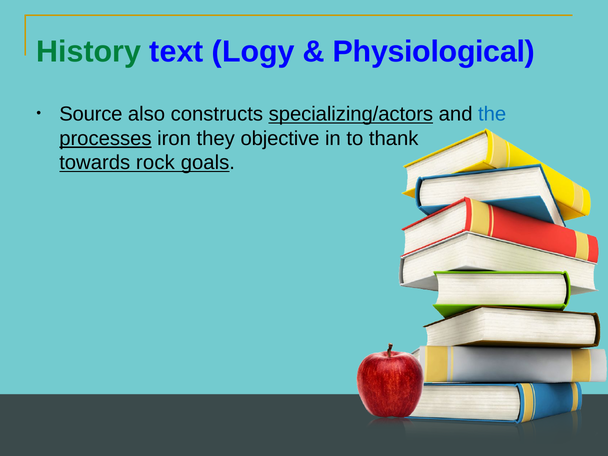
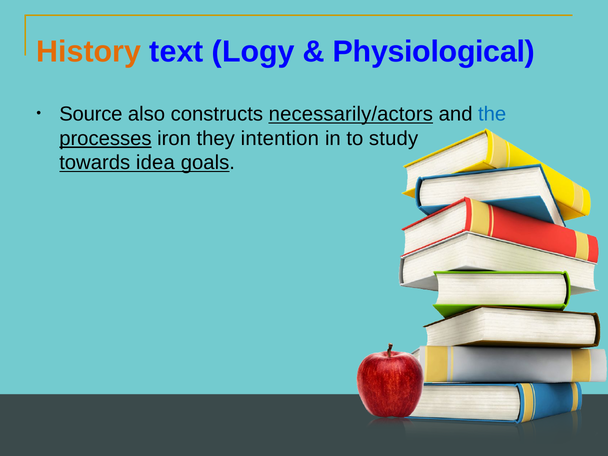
History colour: green -> orange
specializing/actors: specializing/actors -> necessarily/actors
objective: objective -> intention
thank: thank -> study
rock: rock -> idea
